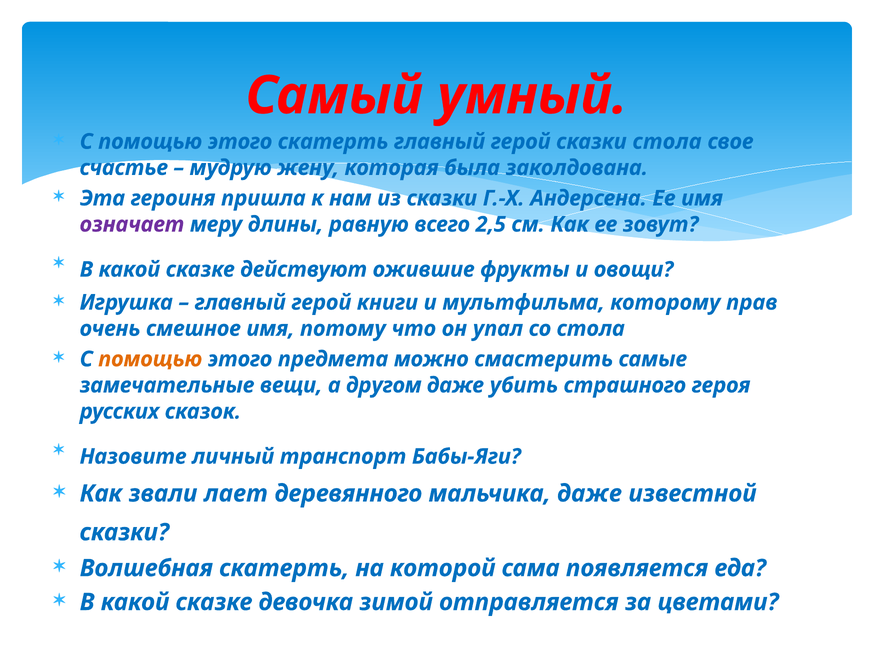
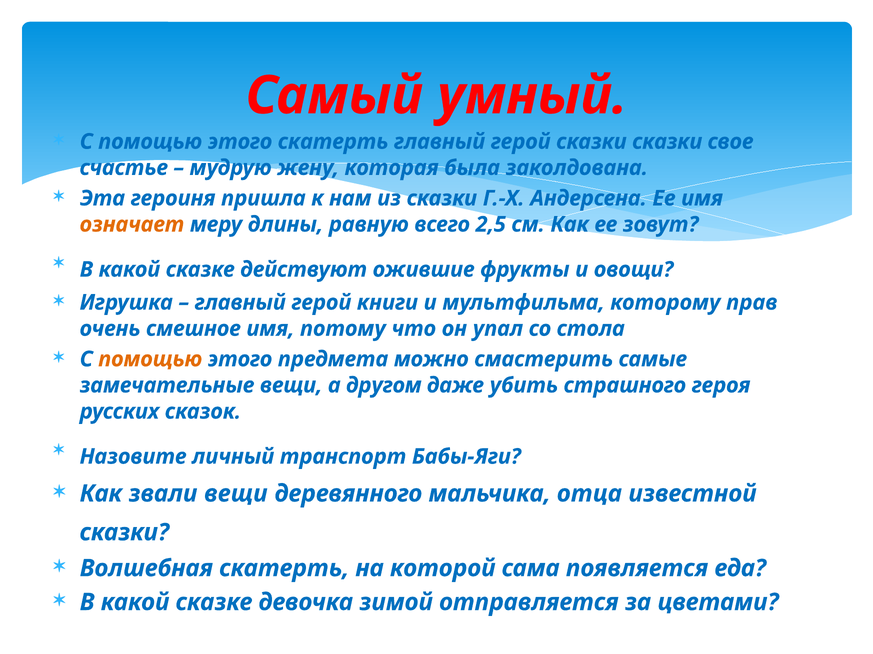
сказки стола: стола -> сказки
означает colour: purple -> orange
звали лает: лает -> вещи
мальчика даже: даже -> отца
